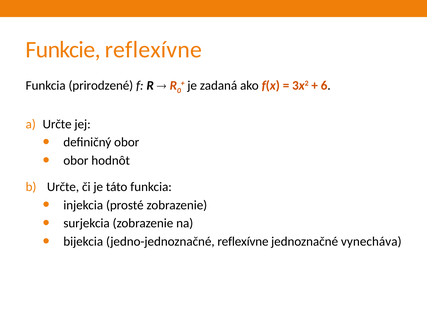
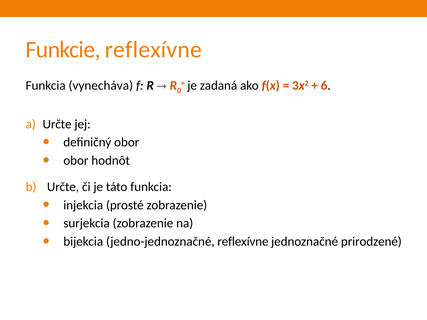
prirodzené: prirodzené -> vynecháva
vynecháva: vynecháva -> prirodzené
